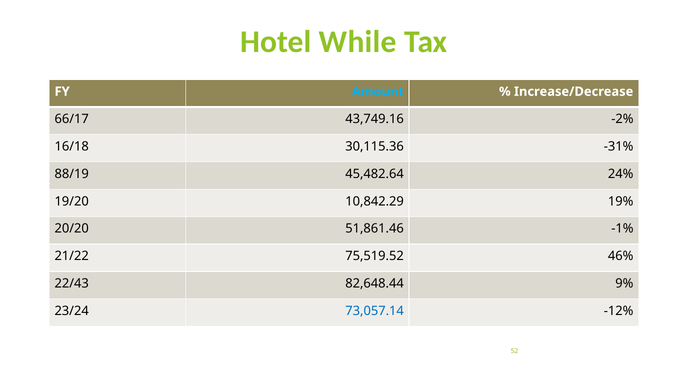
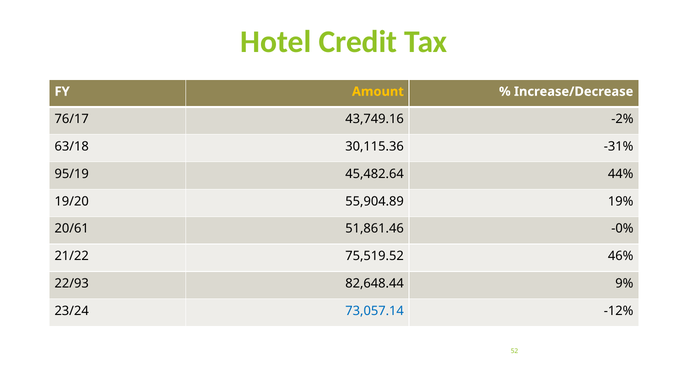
While: While -> Credit
Amount colour: light blue -> yellow
66/17: 66/17 -> 76/17
16/18: 16/18 -> 63/18
88/19: 88/19 -> 95/19
24%: 24% -> 44%
10,842.29: 10,842.29 -> 55,904.89
20/20: 20/20 -> 20/61
-1%: -1% -> -0%
22/43: 22/43 -> 22/93
